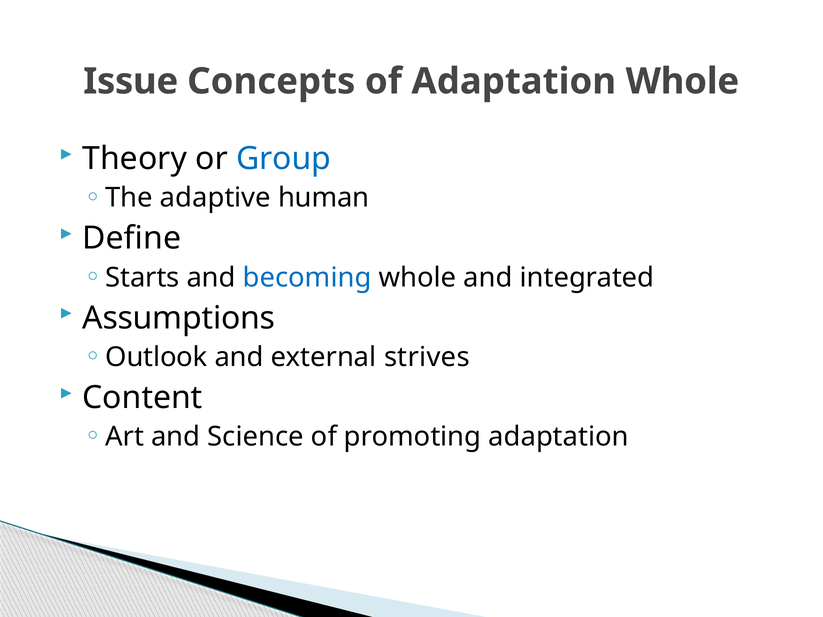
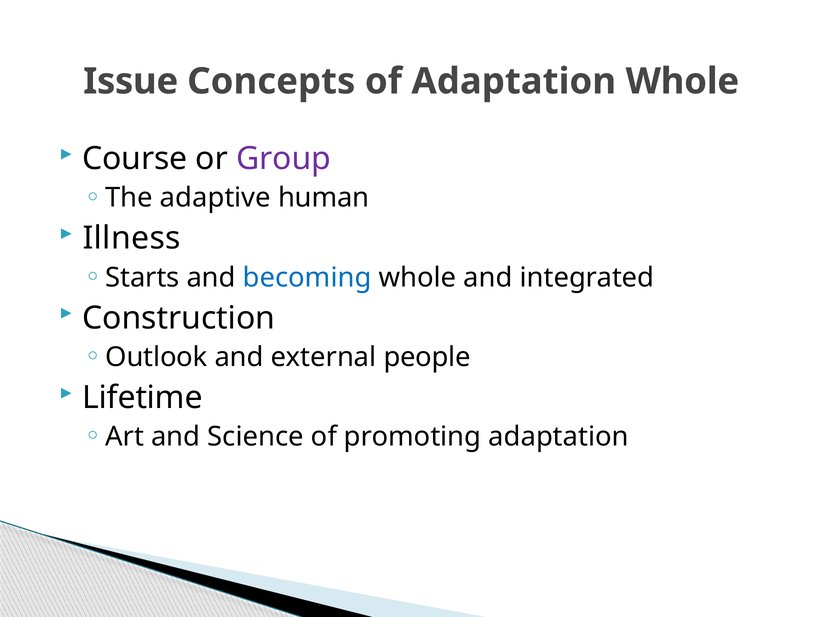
Theory: Theory -> Course
Group colour: blue -> purple
Define: Define -> Illness
Assumptions: Assumptions -> Construction
strives: strives -> people
Content: Content -> Lifetime
